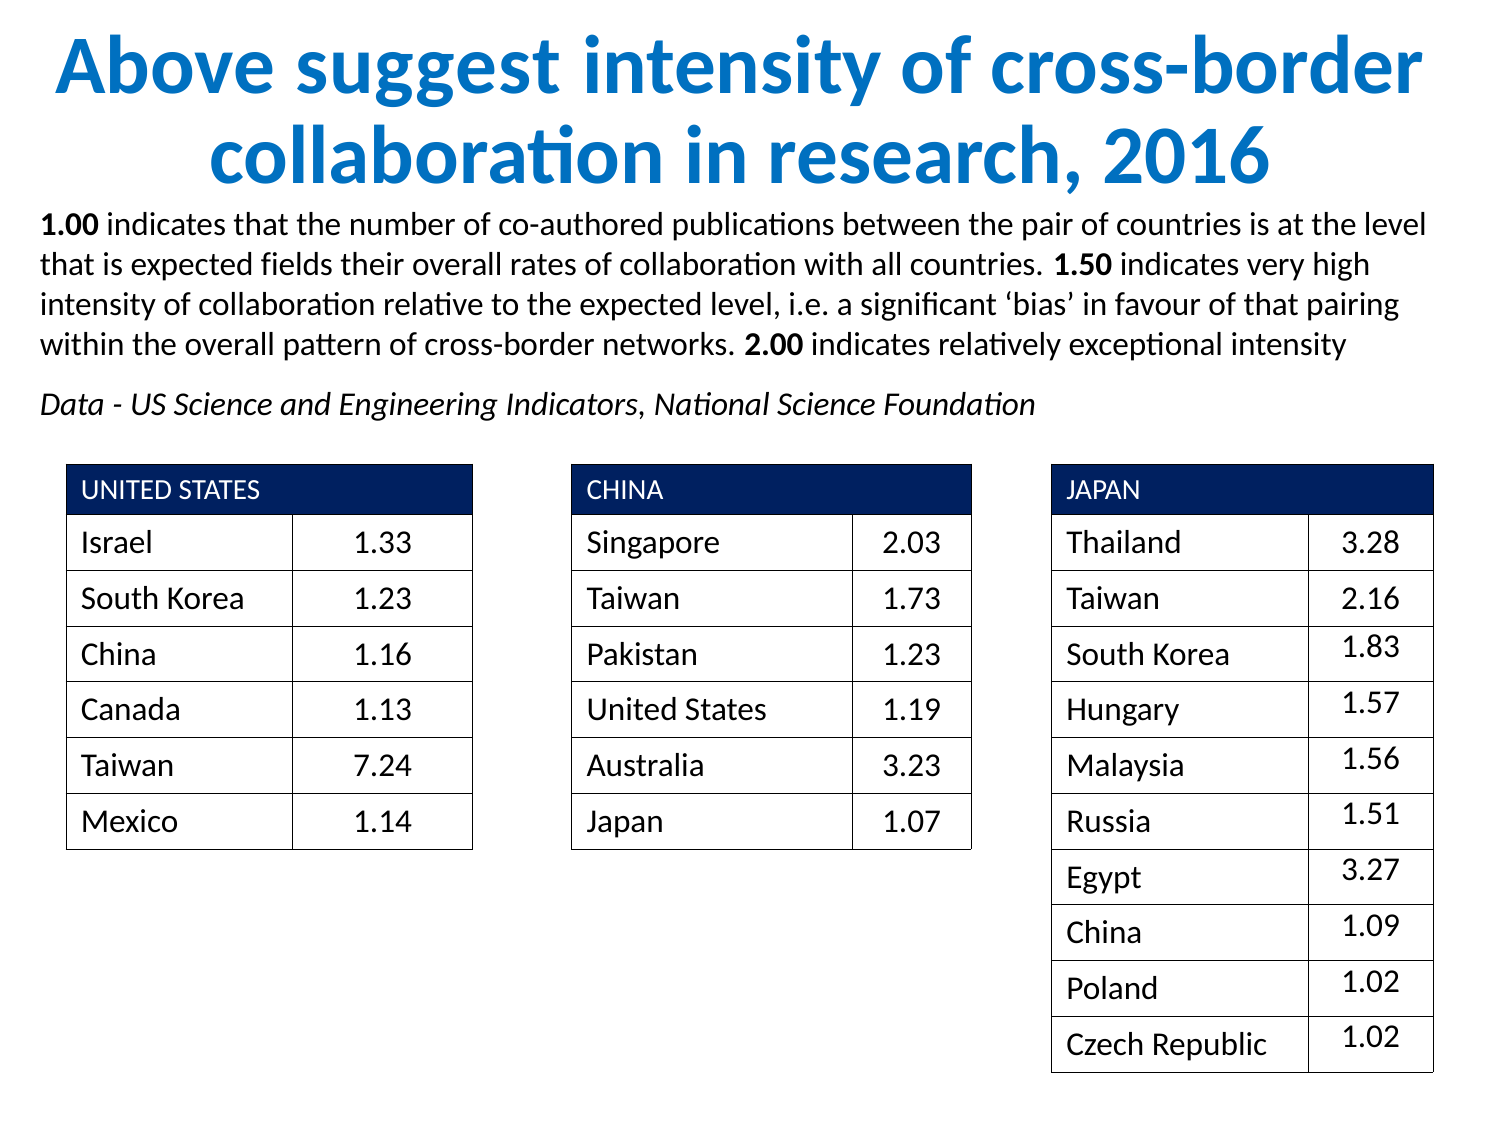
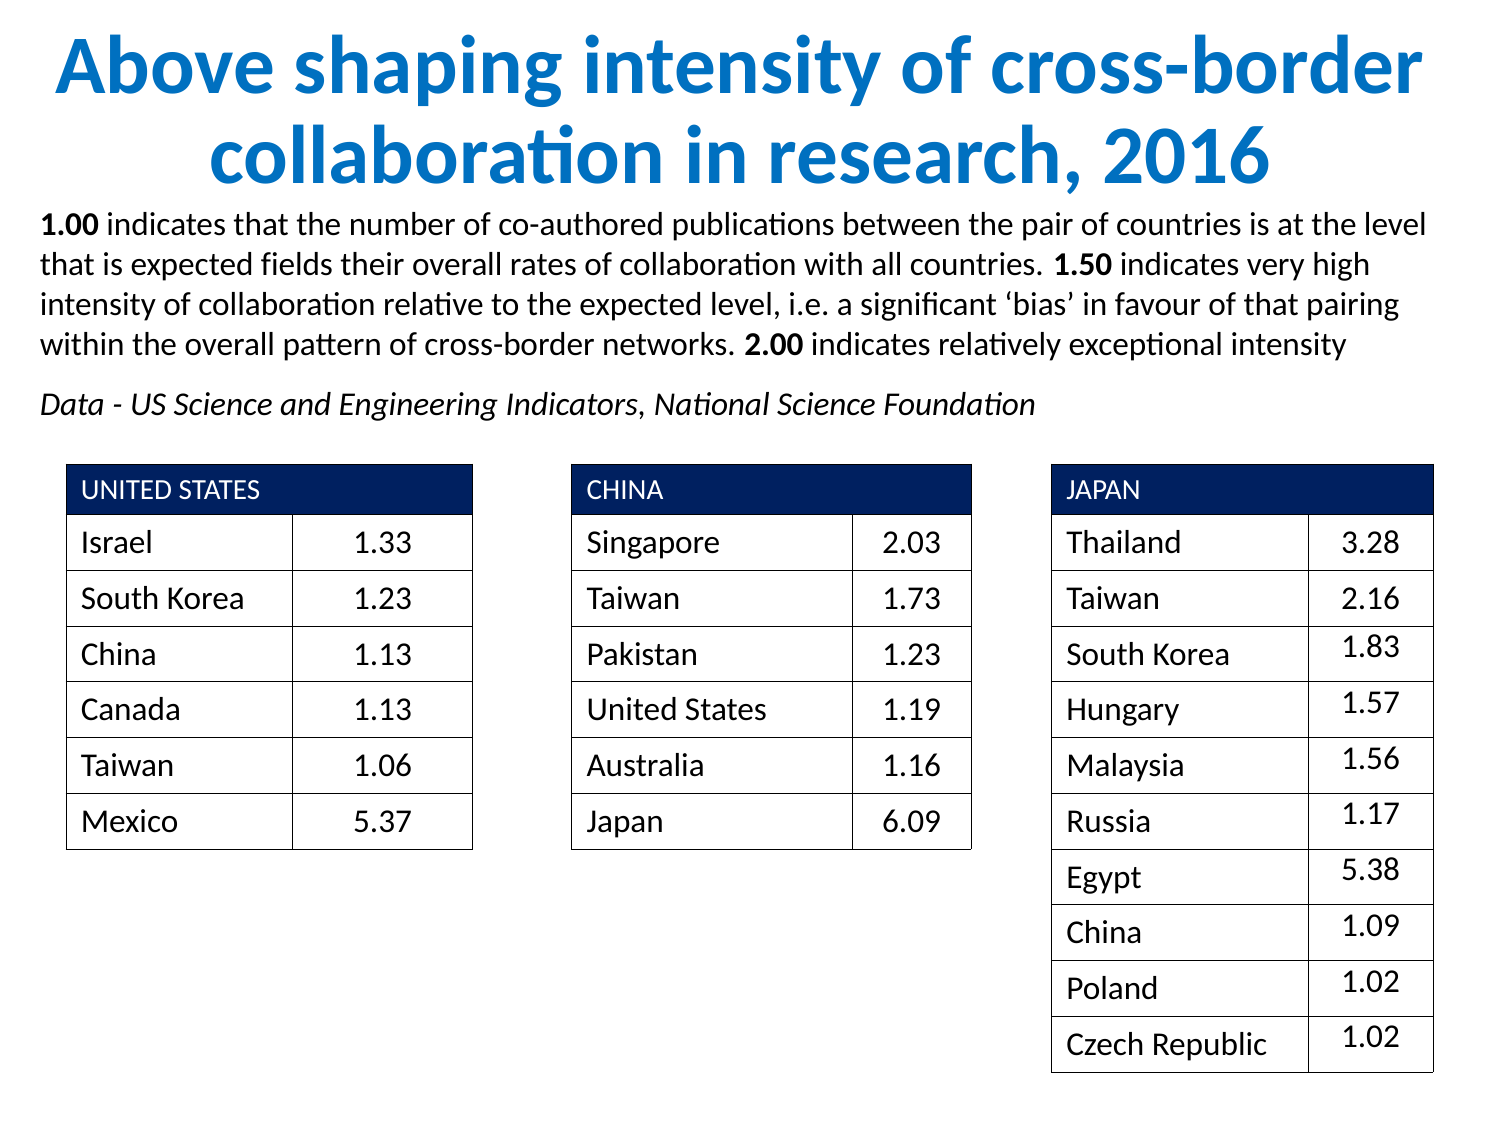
suggest: suggest -> shaping
China 1.16: 1.16 -> 1.13
7.24: 7.24 -> 1.06
3.23: 3.23 -> 1.16
1.14: 1.14 -> 5.37
1.07: 1.07 -> 6.09
1.51: 1.51 -> 1.17
3.27: 3.27 -> 5.38
